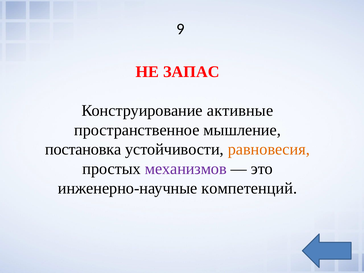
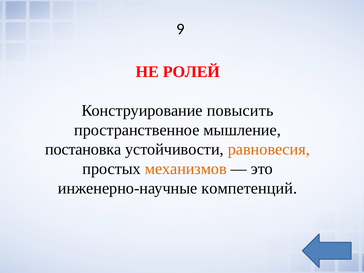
ЗАПАС: ЗАПАС -> РОЛЕЙ
активные: активные -> повысить
механизмов colour: purple -> orange
